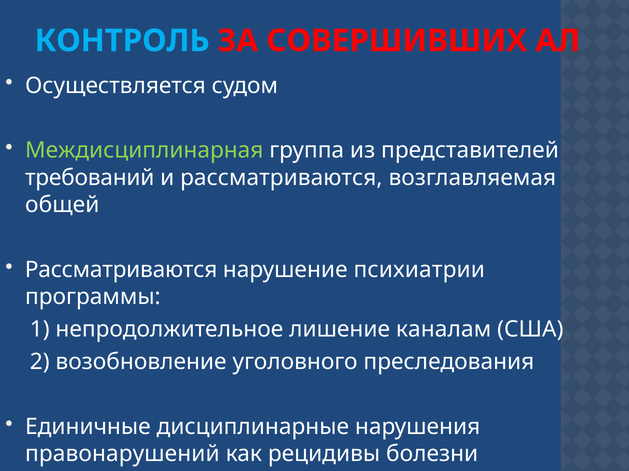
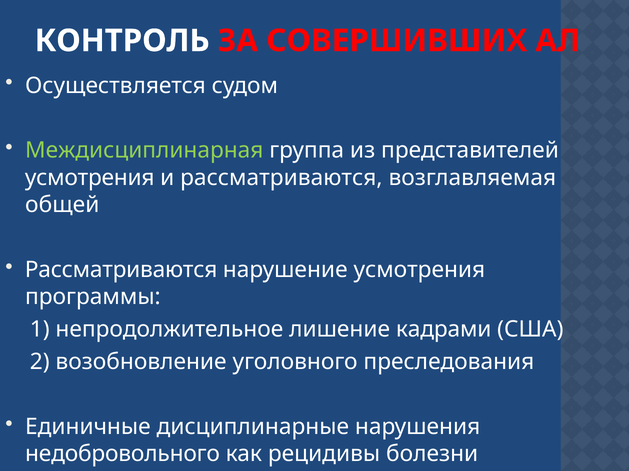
КОНТРОЛЬ colour: light blue -> white
требований at (90, 178): требований -> усмотрения
нарушение психиатрии: психиатрии -> усмотрения
каналам: каналам -> кадрами
правонарушений: правонарушений -> недобровольного
